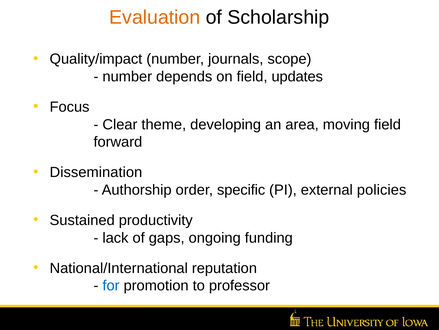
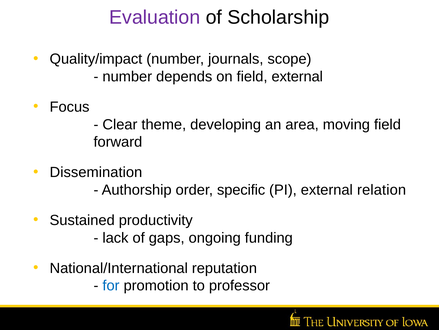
Evaluation colour: orange -> purple
field updates: updates -> external
policies: policies -> relation
